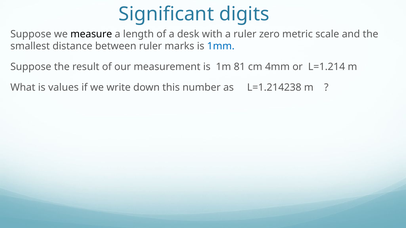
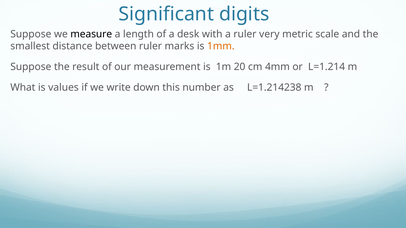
zero: zero -> very
1mm colour: blue -> orange
81: 81 -> 20
